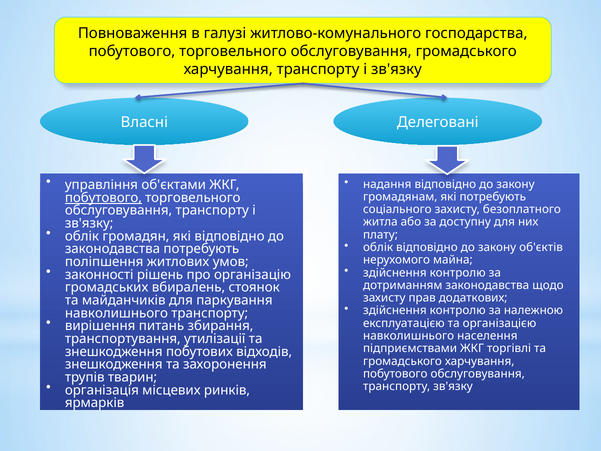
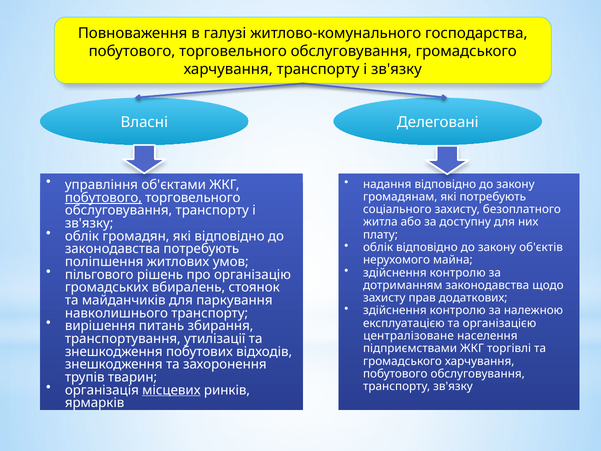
законності: законності -> пільгового
навколишнього at (409, 336): навколишнього -> централізоване
місцевих underline: none -> present
